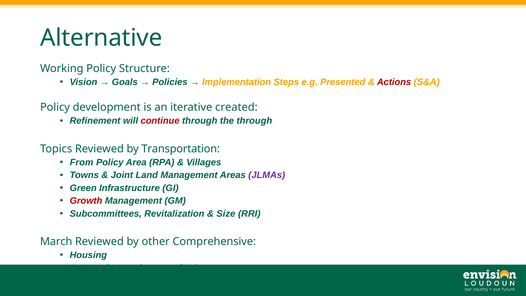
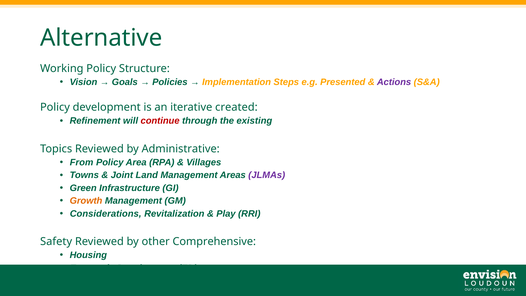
Actions colour: red -> purple
the through: through -> existing
Transportation: Transportation -> Administrative
Growth colour: red -> orange
Subcommittees: Subcommittees -> Considerations
Size: Size -> Play
March: March -> Safety
